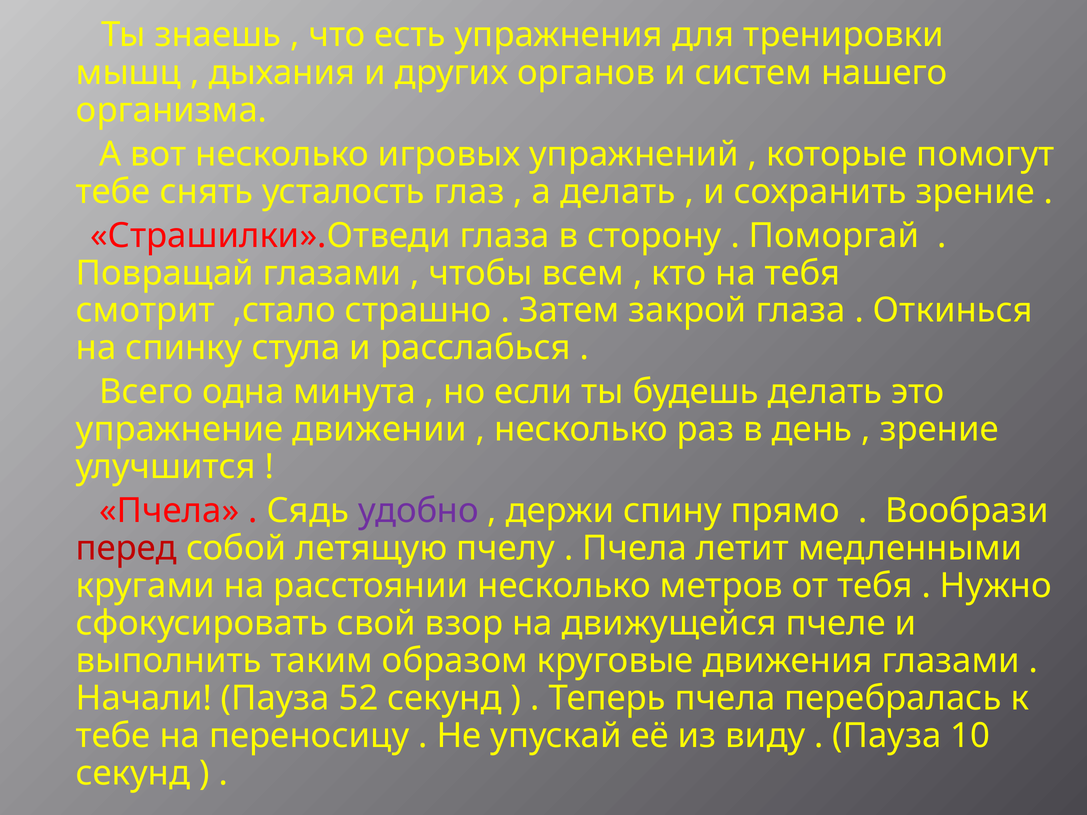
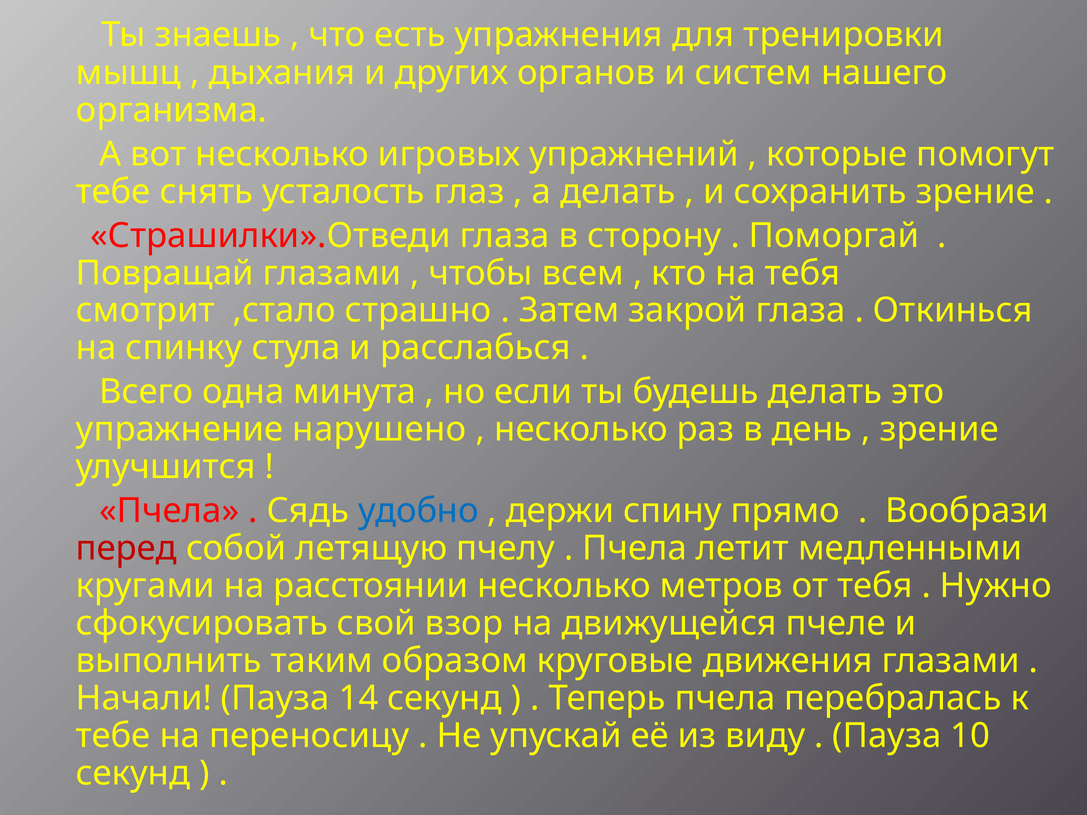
движении: движении -> нарушено
удобно colour: purple -> blue
52: 52 -> 14
